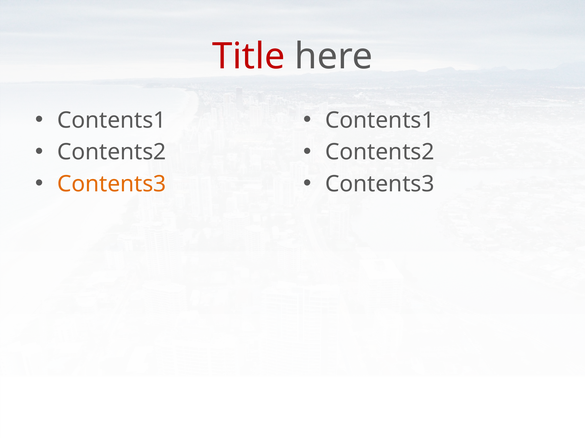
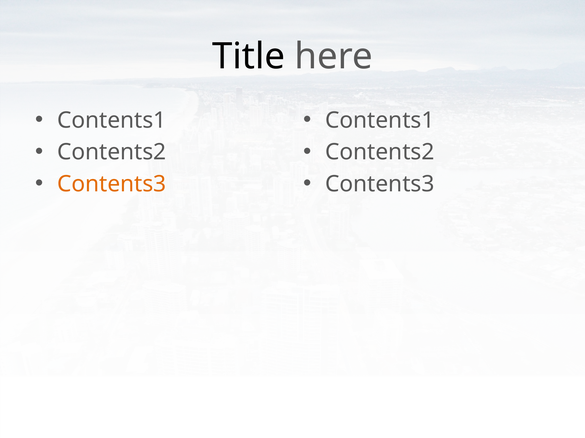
Title colour: red -> black
